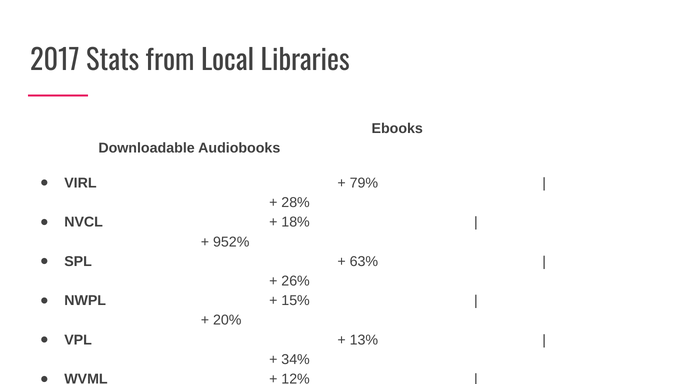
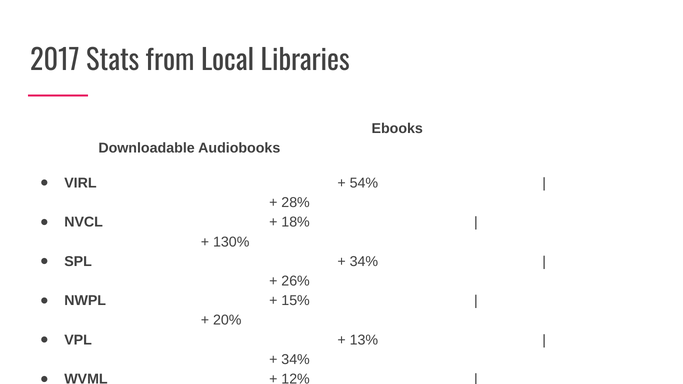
79%: 79% -> 54%
952%: 952% -> 130%
63% at (364, 262): 63% -> 34%
